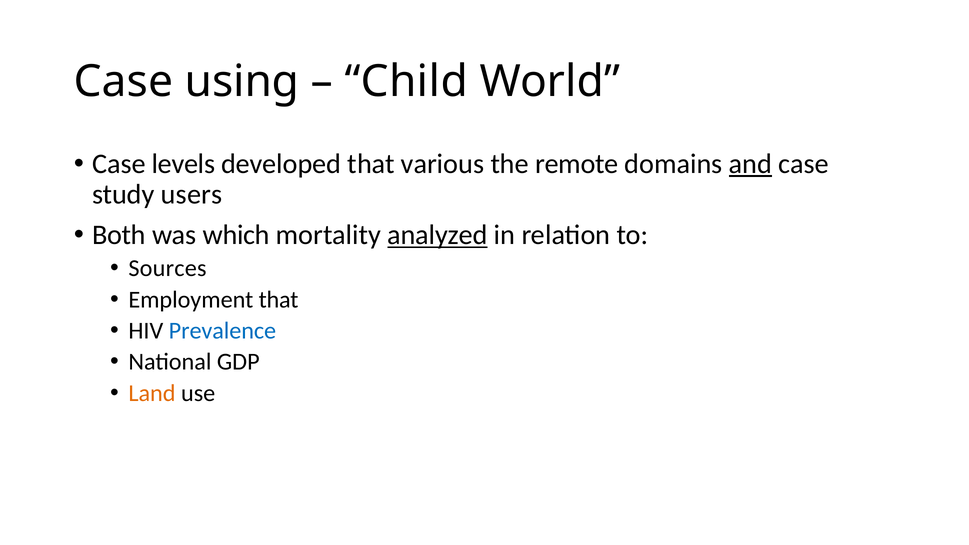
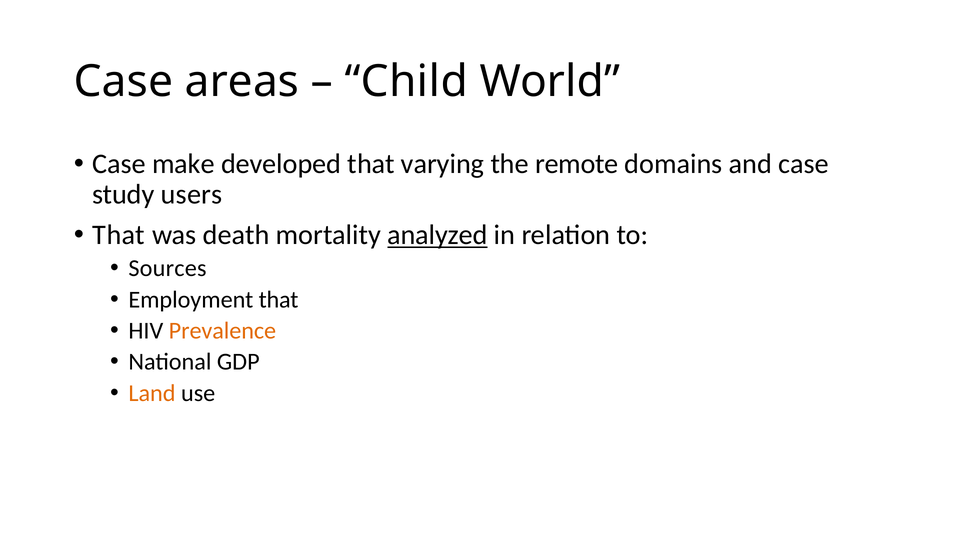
using: using -> areas
levels: levels -> make
various: various -> varying
and underline: present -> none
Both at (119, 235): Both -> That
which: which -> death
Prevalence colour: blue -> orange
